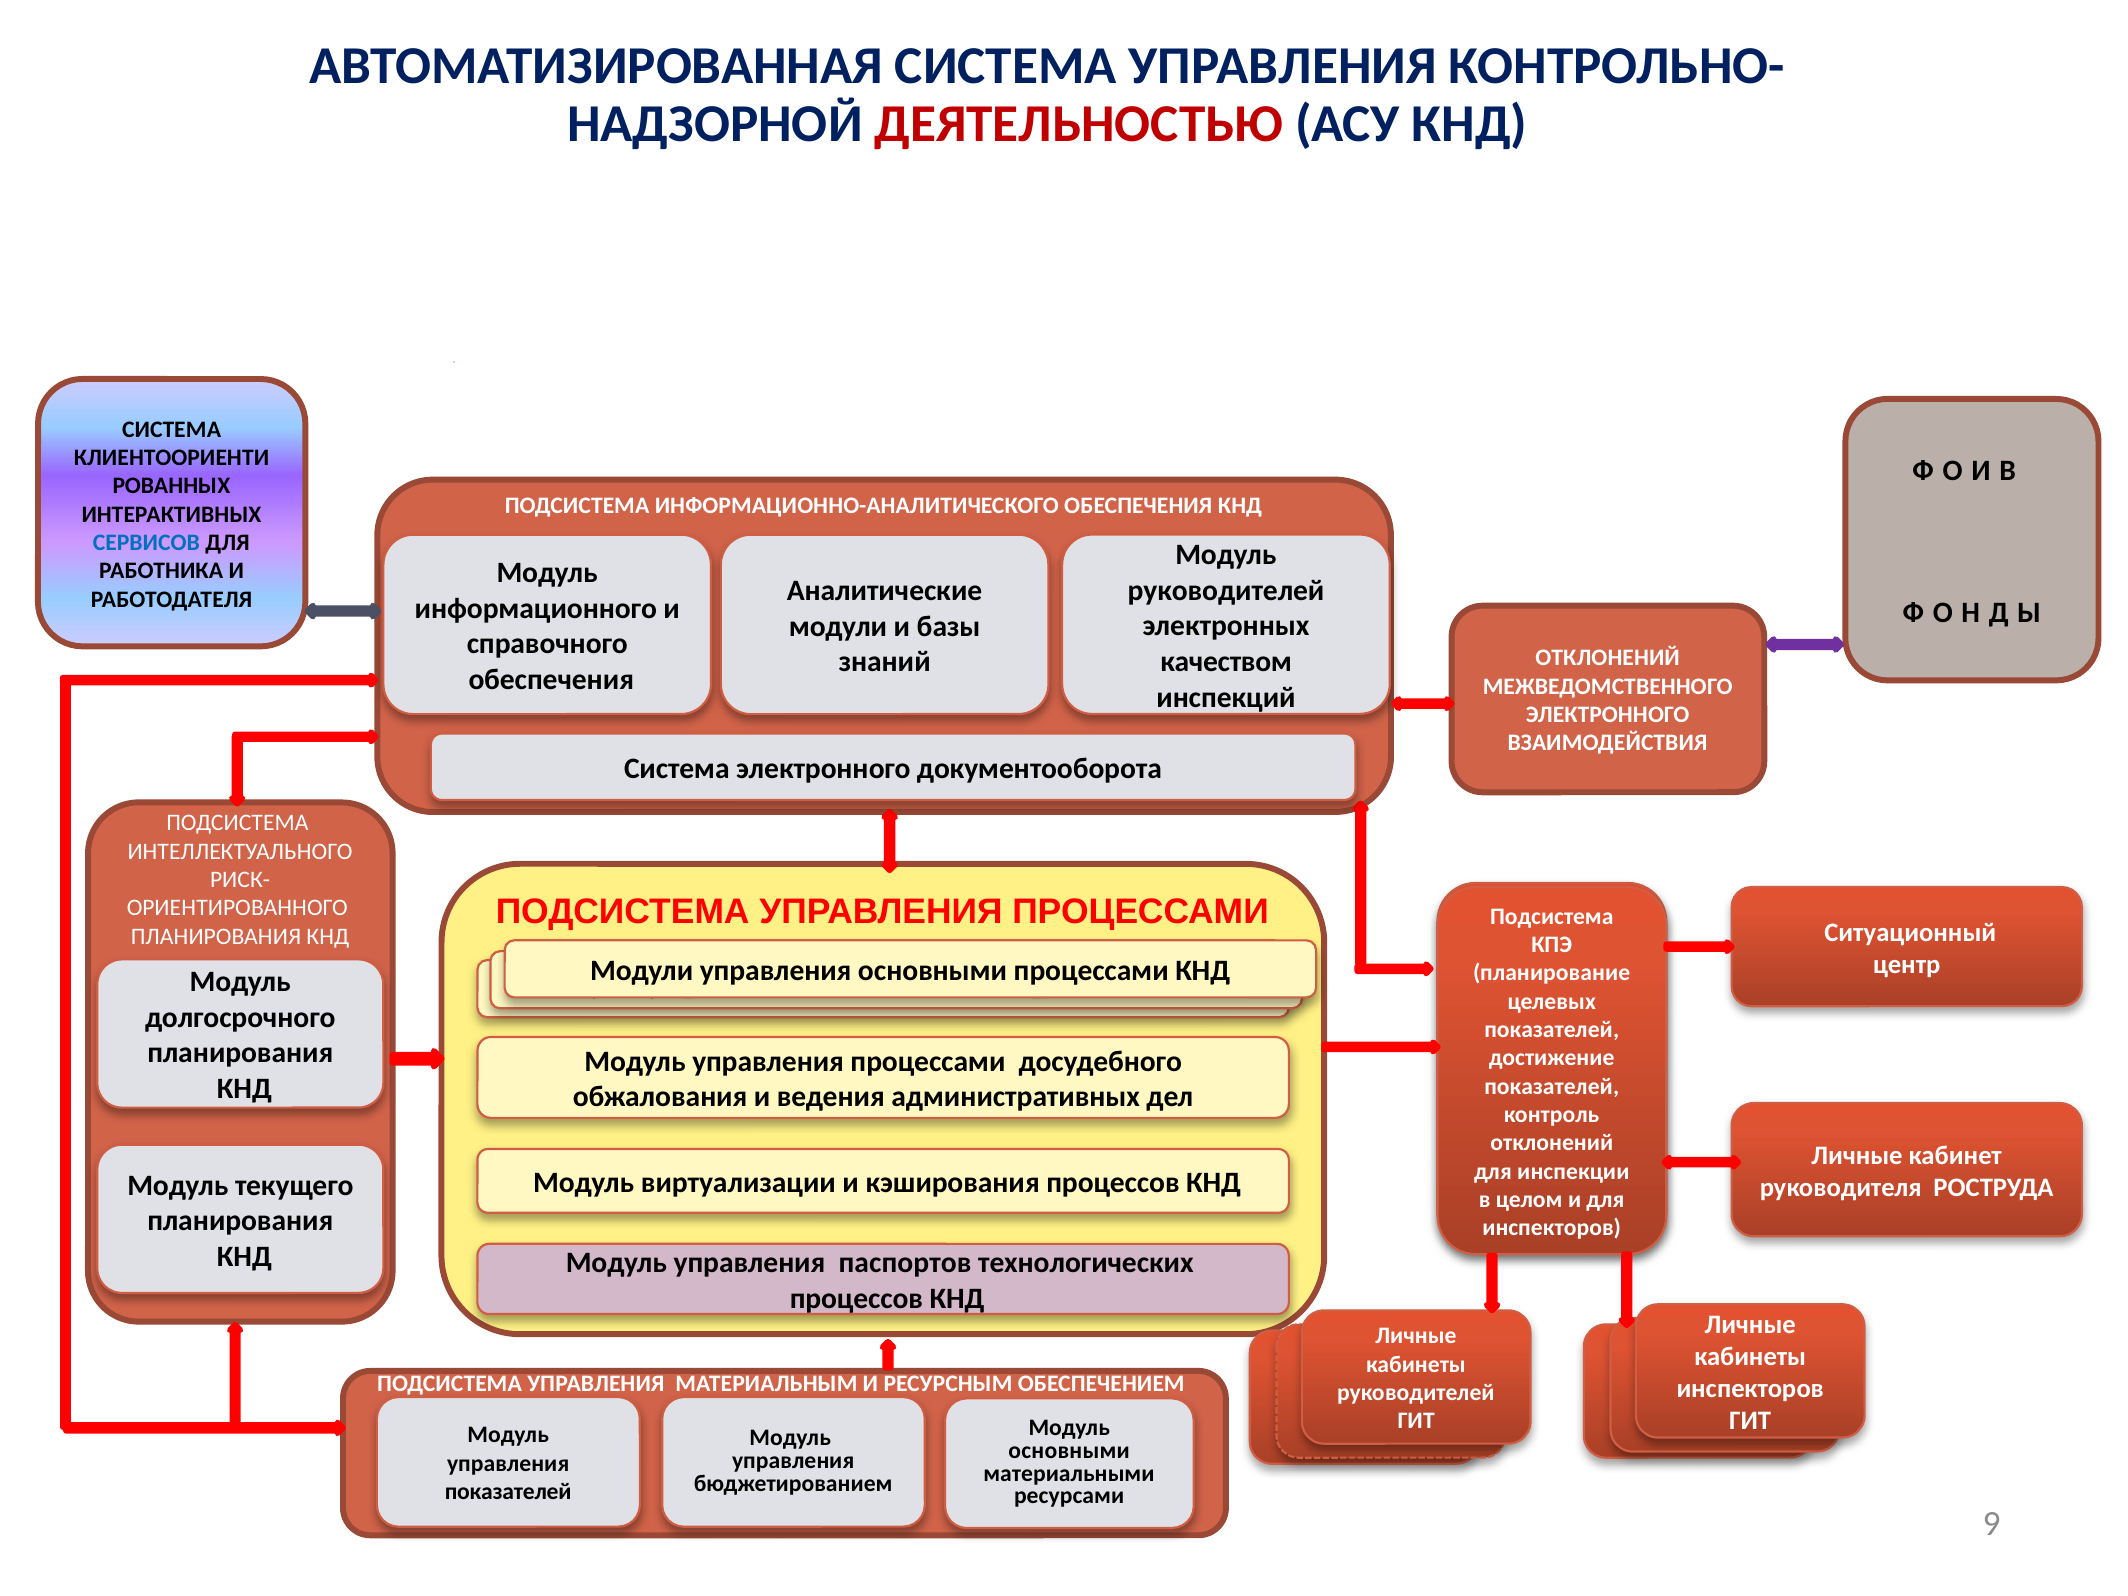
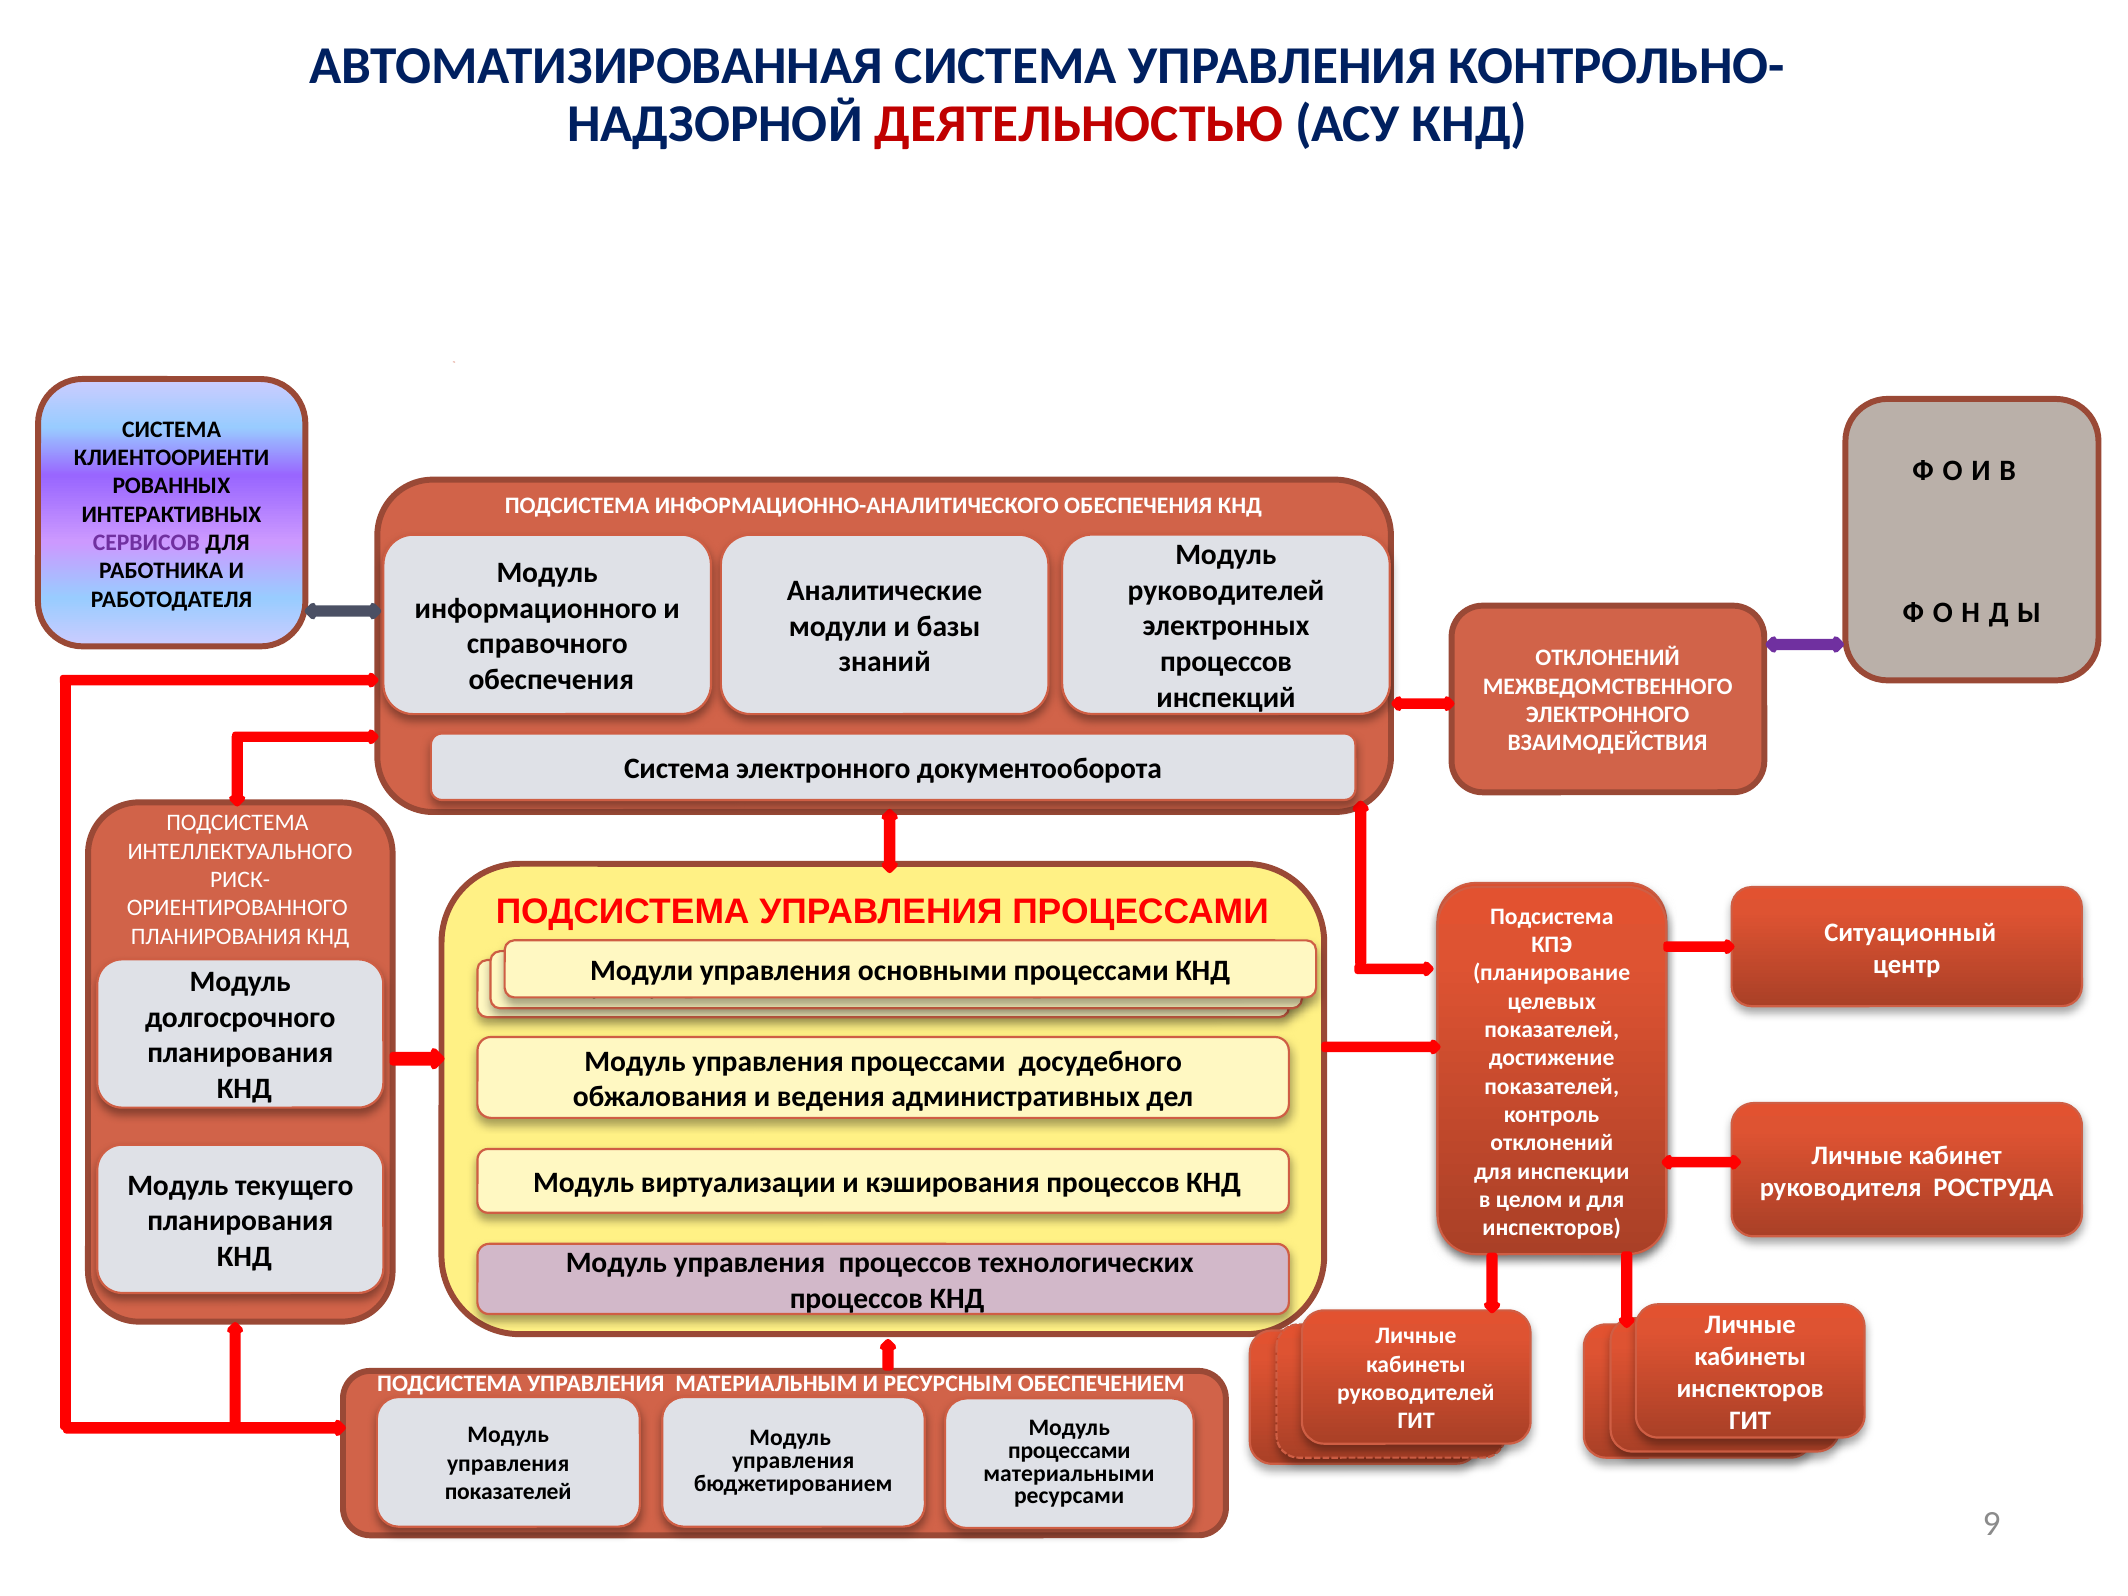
СЕРВИСОВ colour: blue -> purple
качеством at (1226, 662): качеством -> процессов
управления паспортов: паспортов -> процессов
основными at (1069, 1451): основными -> процессами
